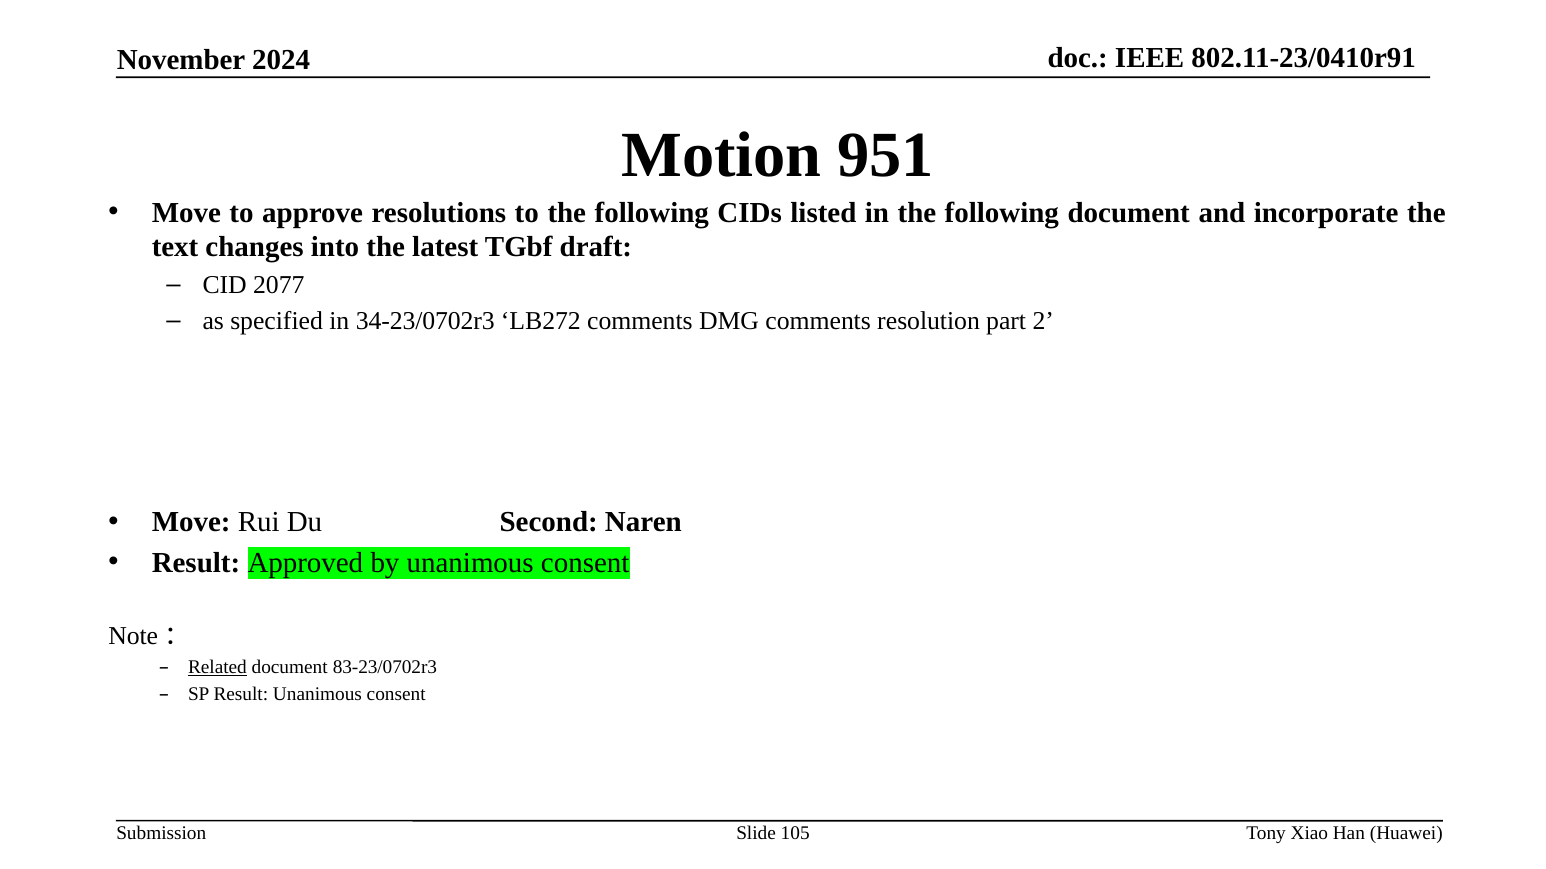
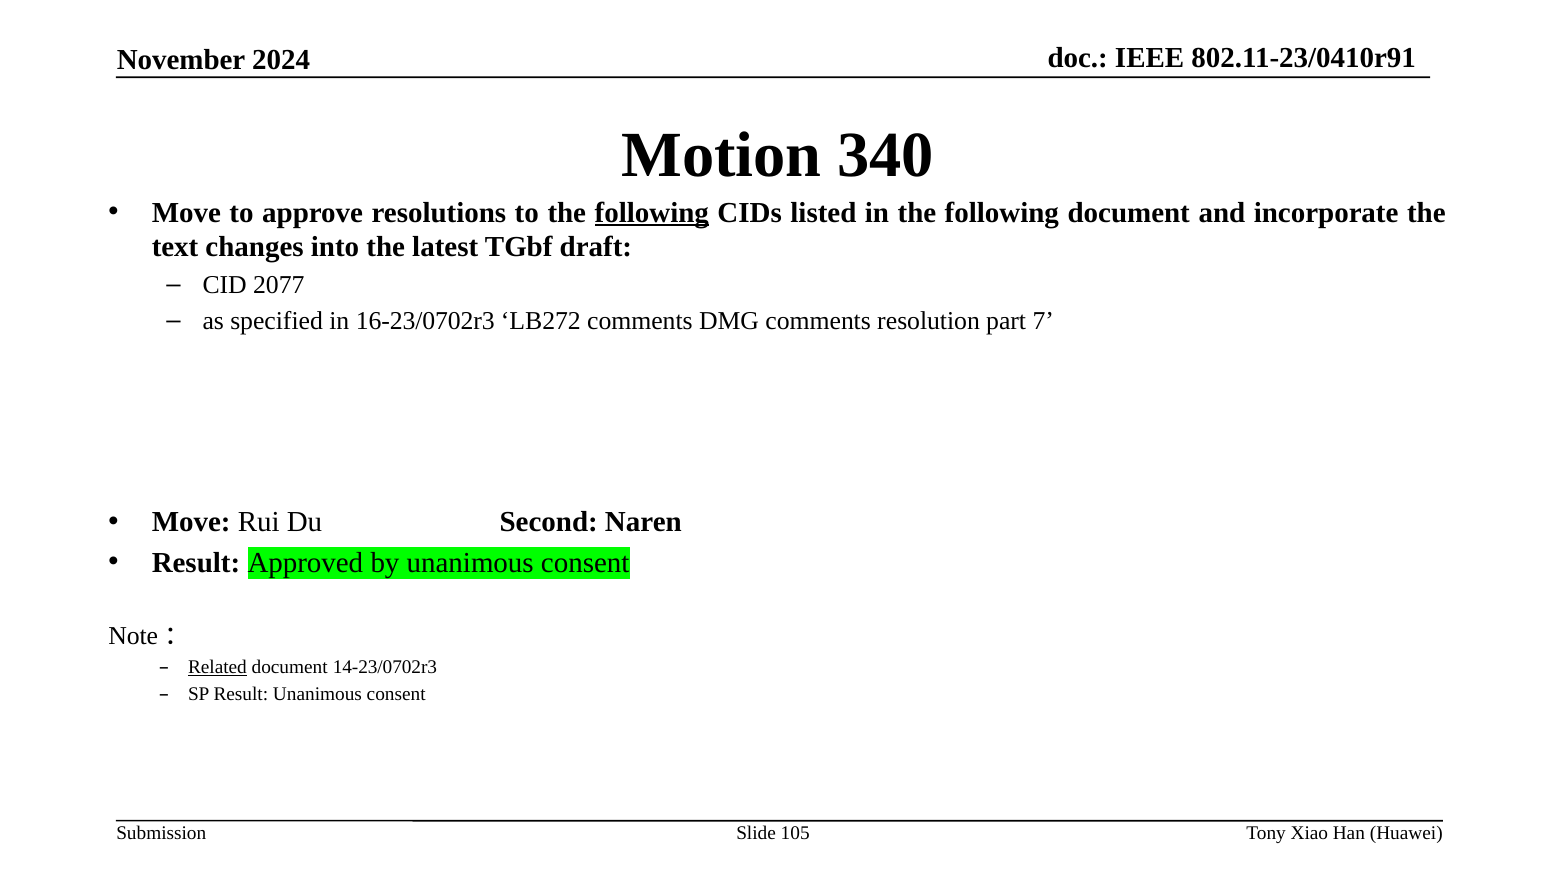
951: 951 -> 340
following at (652, 213) underline: none -> present
34-23/0702r3: 34-23/0702r3 -> 16-23/0702r3
2: 2 -> 7
83-23/0702r3: 83-23/0702r3 -> 14-23/0702r3
